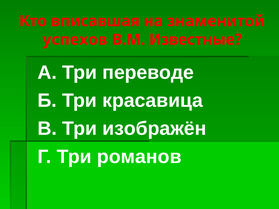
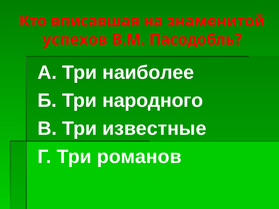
Известные: Известные -> Пасодобль
переводе: переводе -> наиболее
красавица: красавица -> народного
изображён: изображён -> известные
